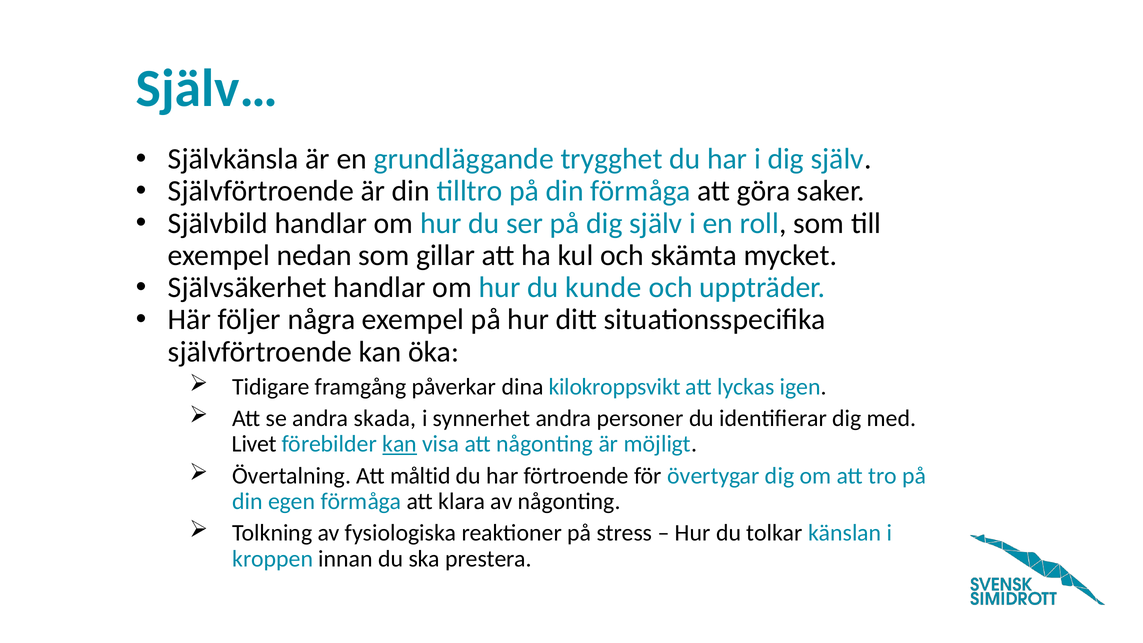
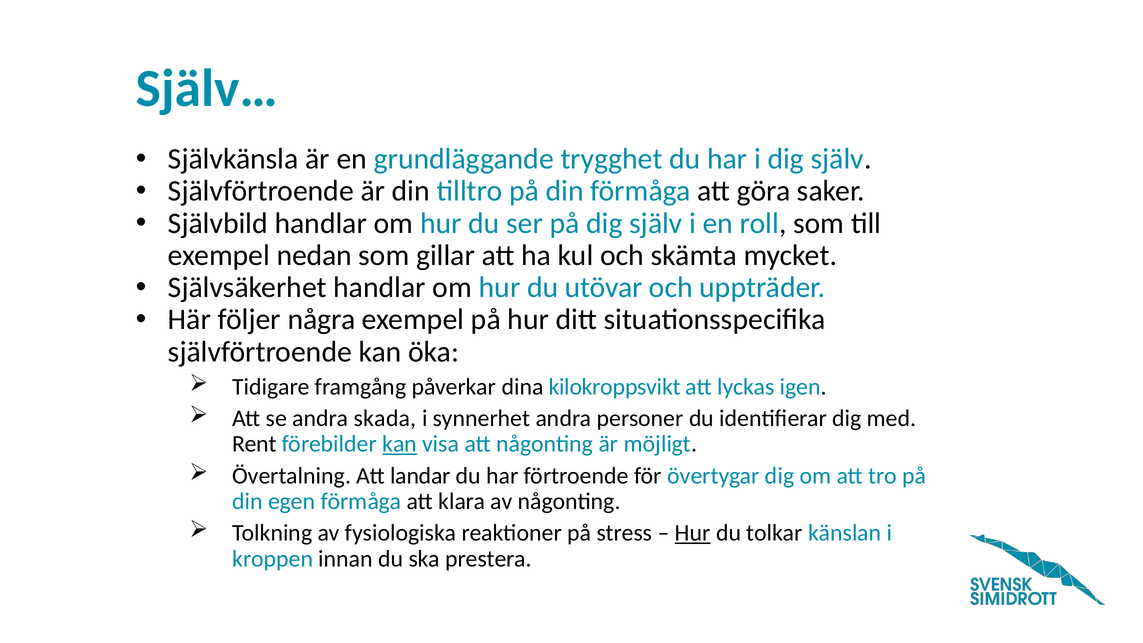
kunde: kunde -> utövar
Livet: Livet -> Rent
måltid: måltid -> landar
Hur at (693, 533) underline: none -> present
